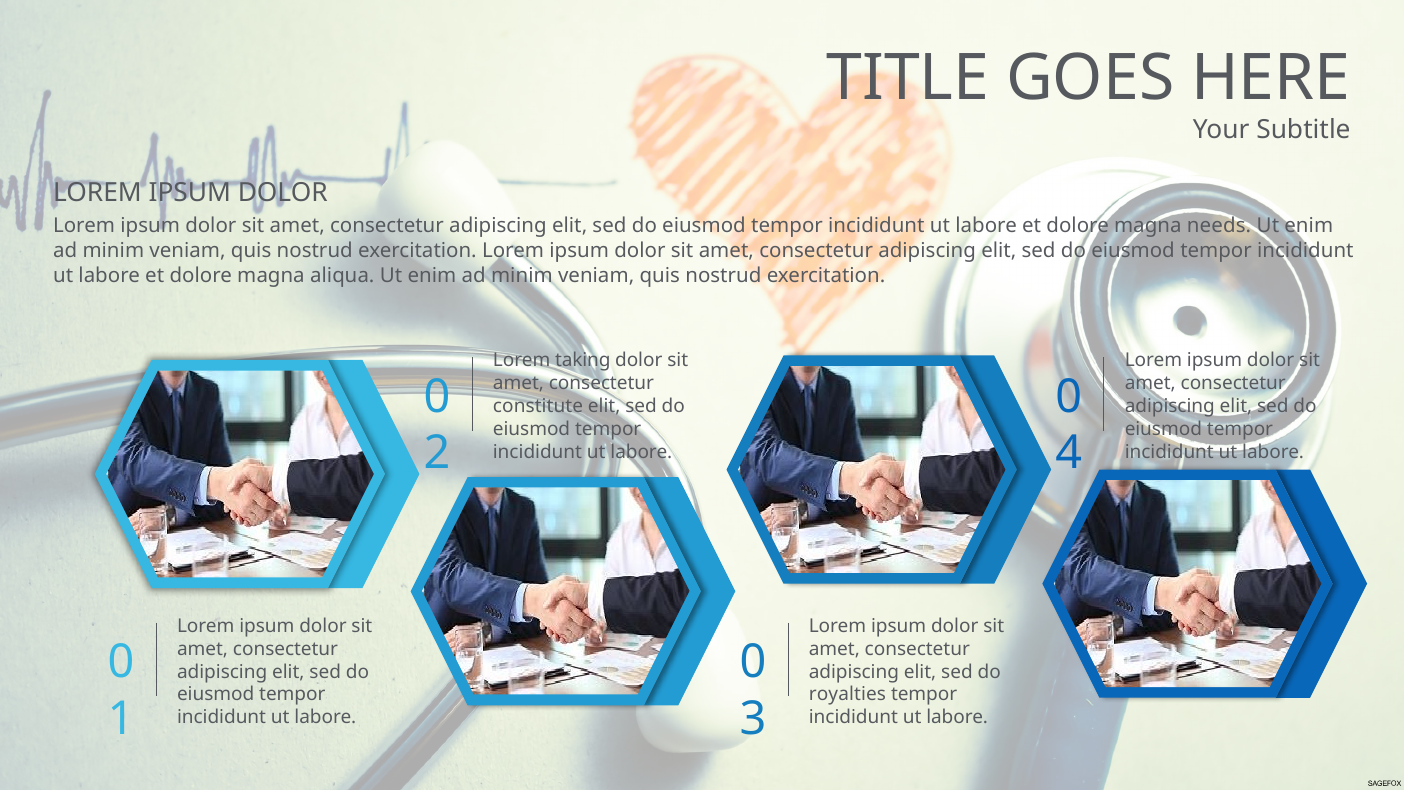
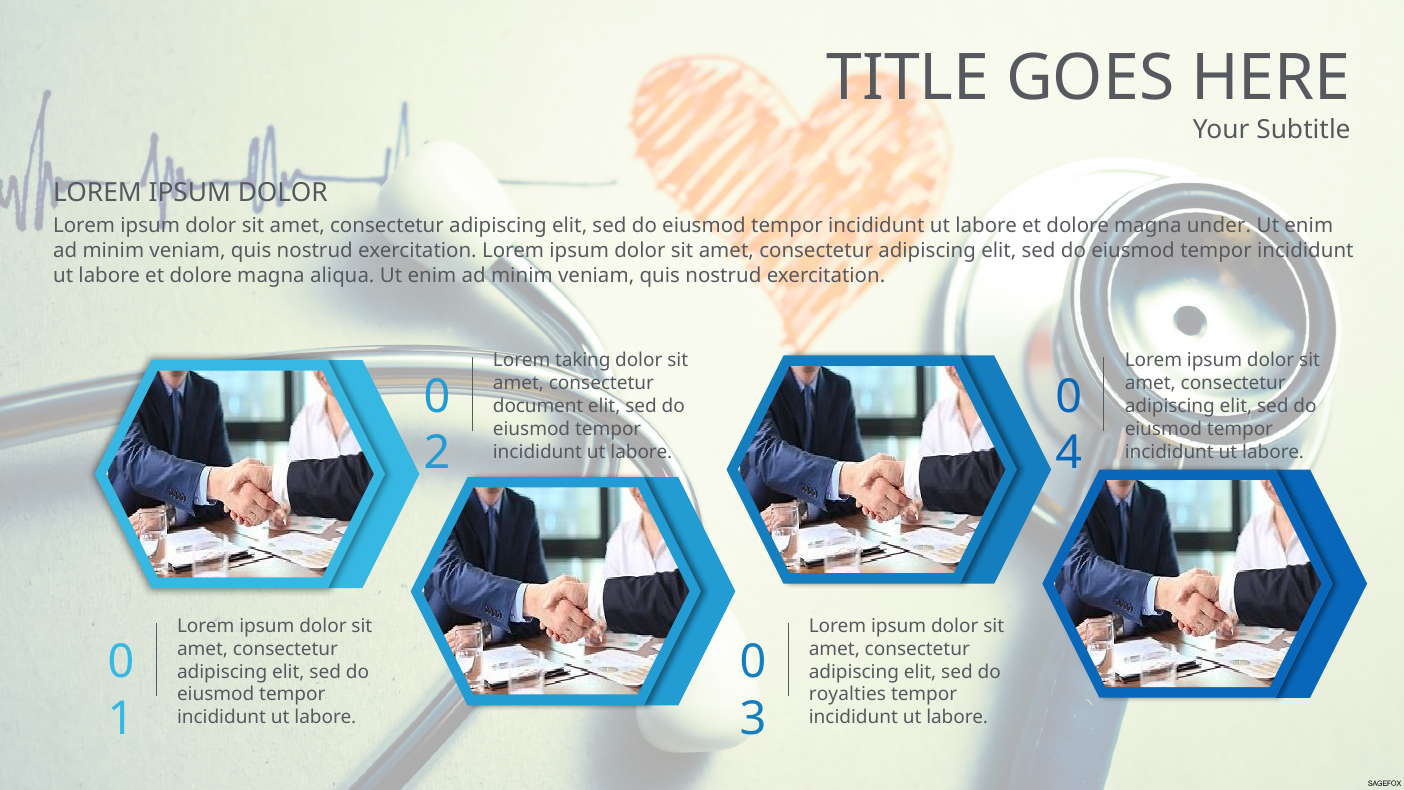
needs: needs -> under
constitute: constitute -> document
